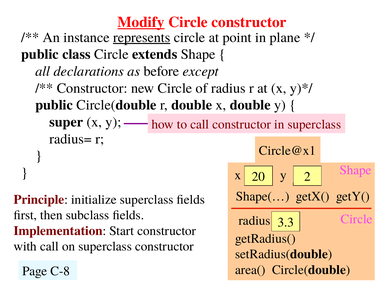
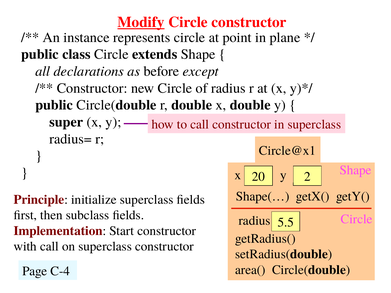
represents underline: present -> none
3.3: 3.3 -> 5.5
C-8: C-8 -> C-4
